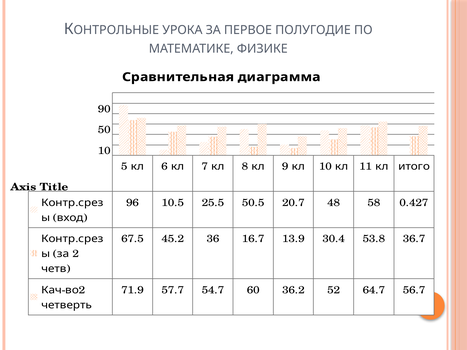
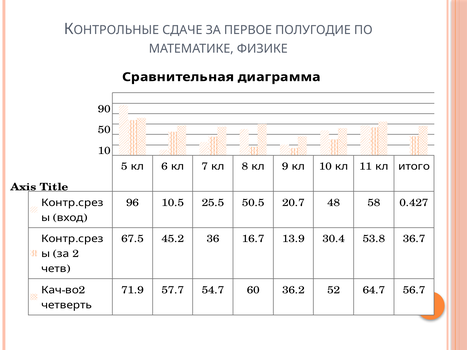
УРОКА: УРОКА -> СДАЧЕ
